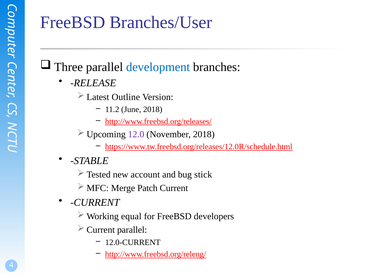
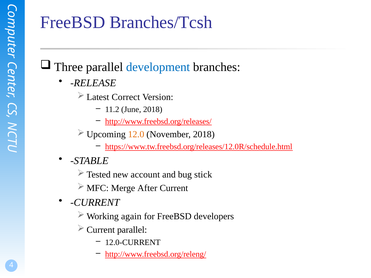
Branches/User: Branches/User -> Branches/Tcsh
Outline: Outline -> Correct
12.0 colour: purple -> orange
Patch: Patch -> After
equal: equal -> again
